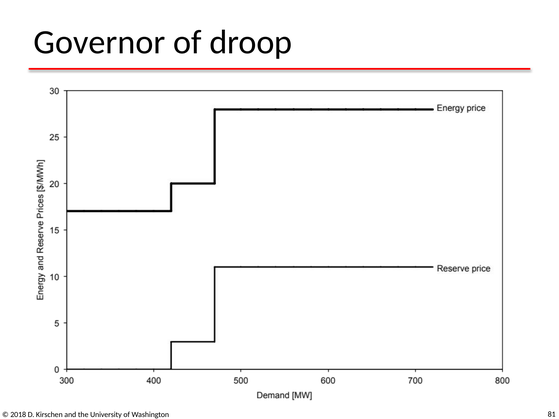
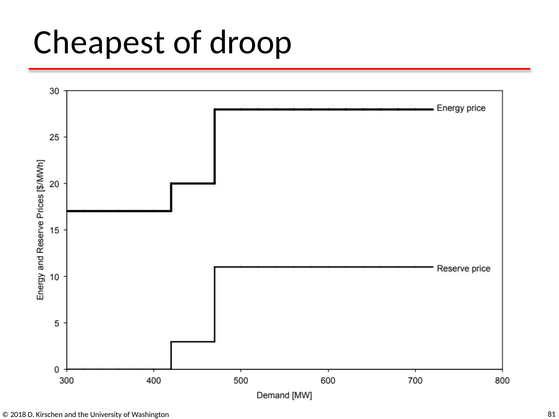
Governor: Governor -> Cheapest
